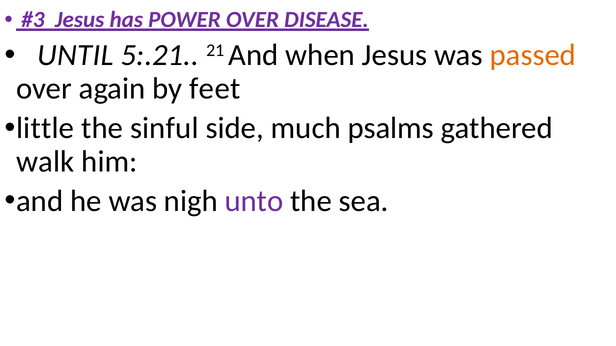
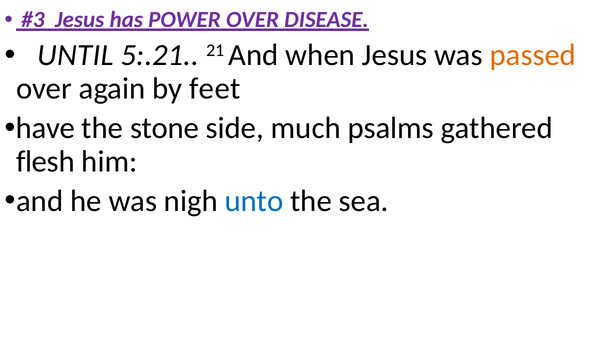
little: little -> have
sinful: sinful -> stone
walk: walk -> flesh
unto colour: purple -> blue
